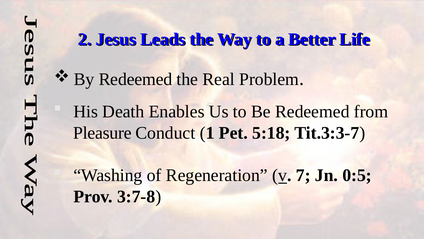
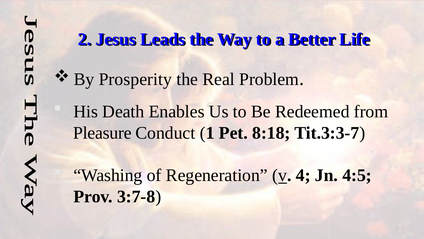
By Redeemed: Redeemed -> Prosperity
5:18: 5:18 -> 8:18
7: 7 -> 4
0:5: 0:5 -> 4:5
